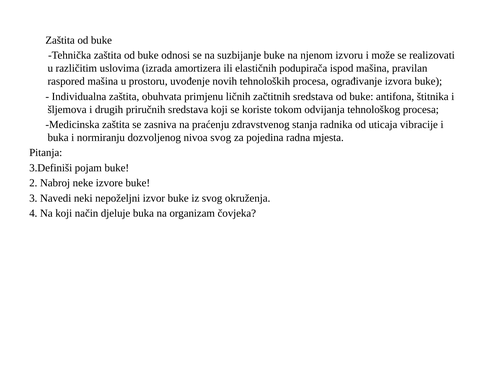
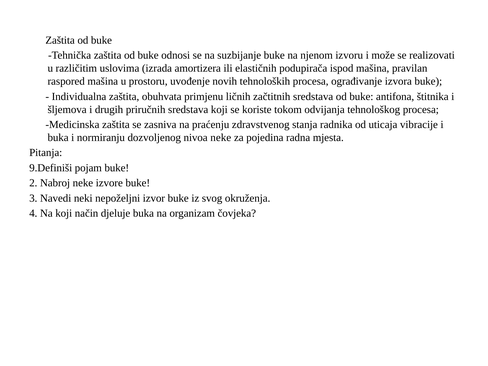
nivoa svog: svog -> neke
3.Definiši: 3.Definiši -> 9.Definiši
